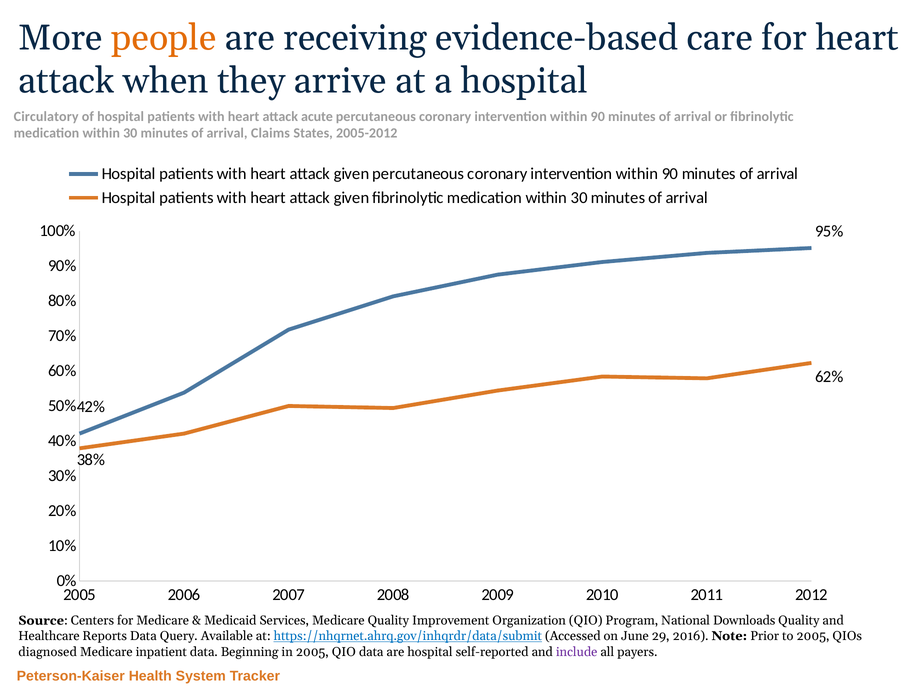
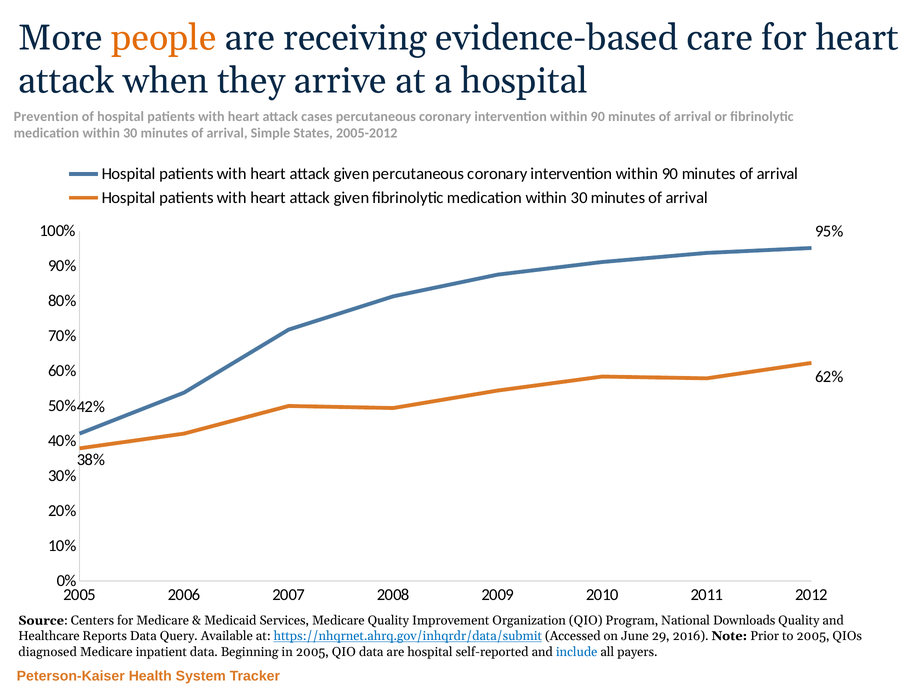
Circulatory: Circulatory -> Prevention
acute: acute -> cases
Claims: Claims -> Simple
include colour: purple -> blue
